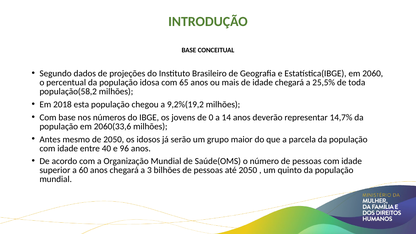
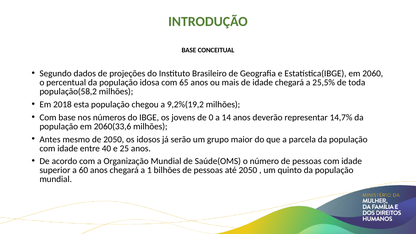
96: 96 -> 25
3: 3 -> 1
